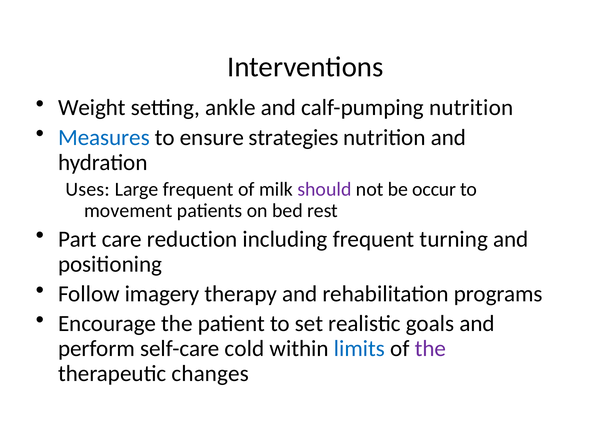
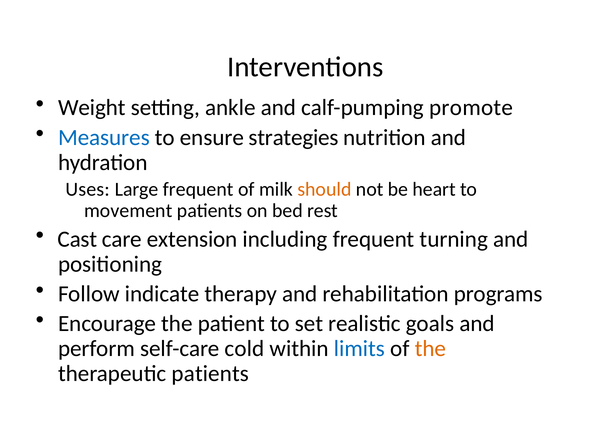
calf-pumping nutrition: nutrition -> promote
should colour: purple -> orange
occur: occur -> heart
Part: Part -> Cast
reduction: reduction -> extension
imagery: imagery -> indicate
the at (430, 349) colour: purple -> orange
therapeutic changes: changes -> patients
